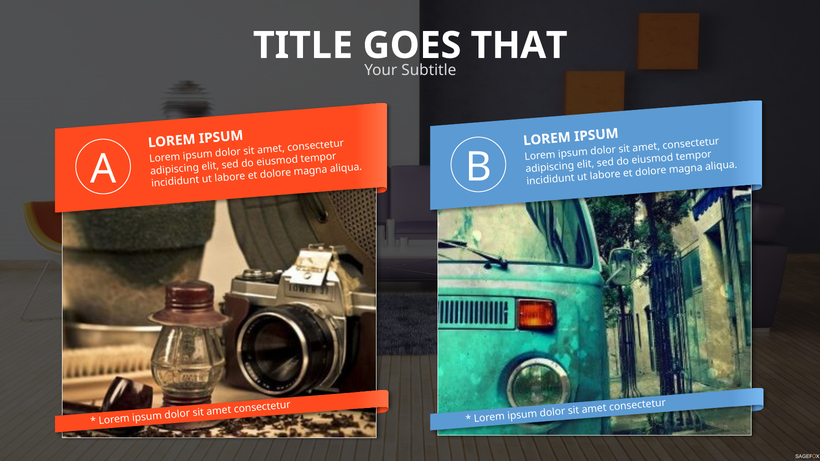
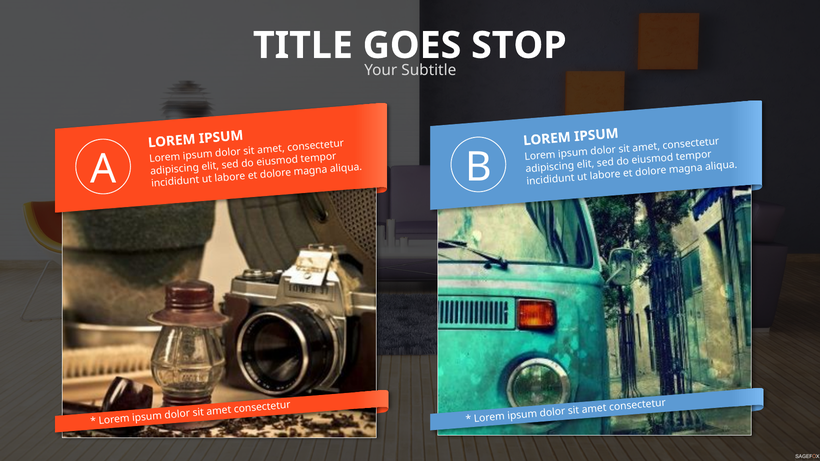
THAT: THAT -> STOP
